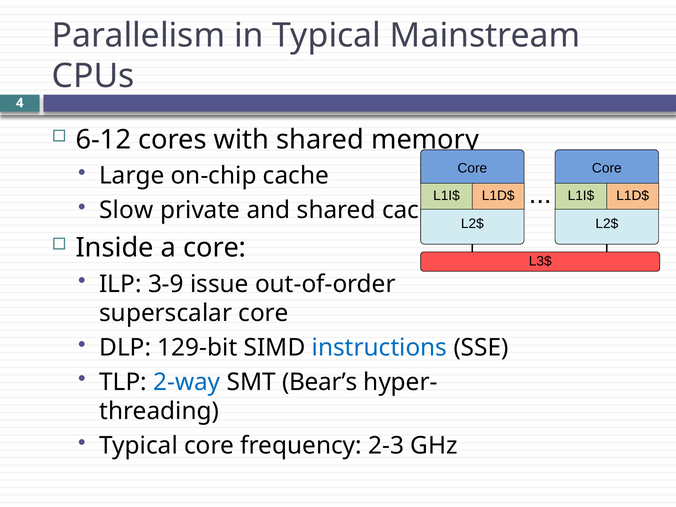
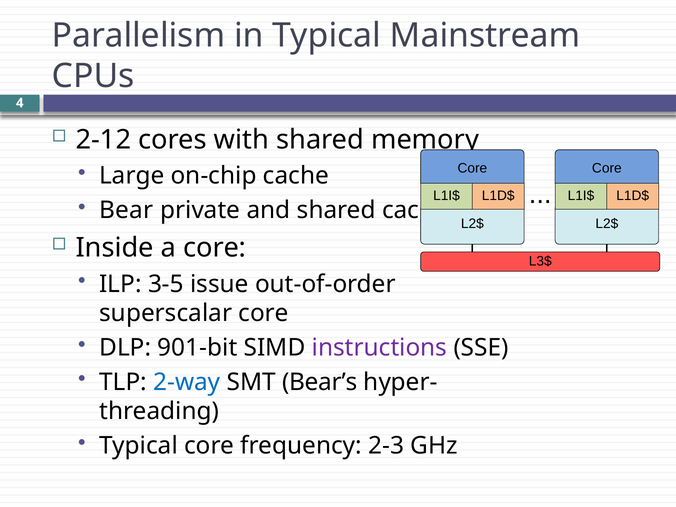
6-12: 6-12 -> 2-12
Slow: Slow -> Bear
3-9: 3-9 -> 3-5
129-bit: 129-bit -> 901-bit
instructions colour: blue -> purple
